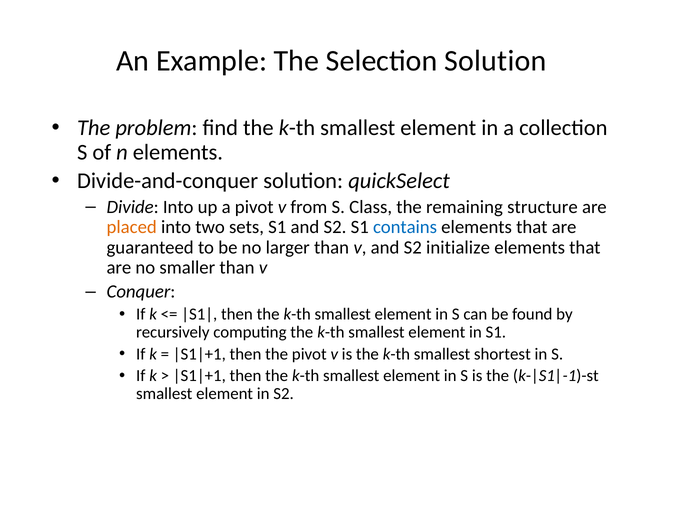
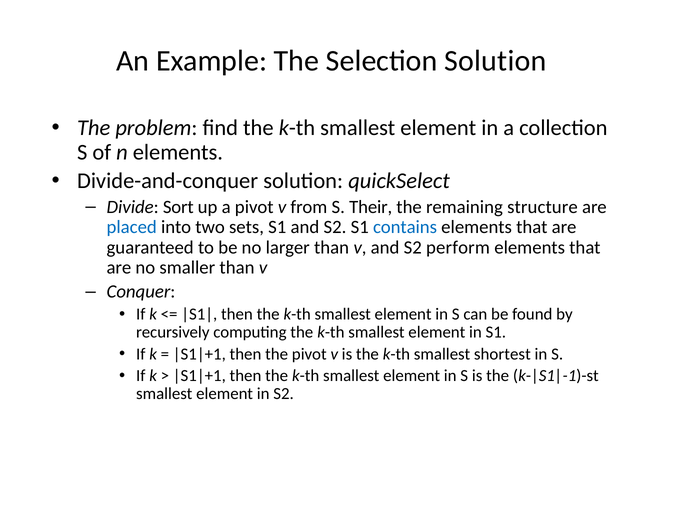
Divide Into: Into -> Sort
Class: Class -> Their
placed colour: orange -> blue
initialize: initialize -> perform
